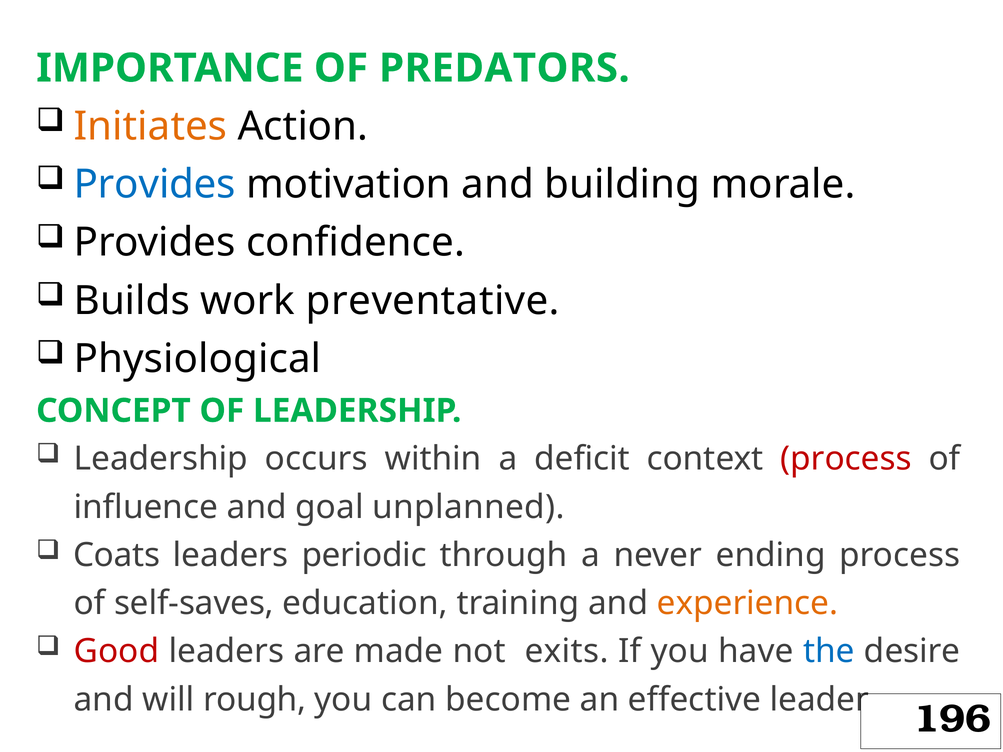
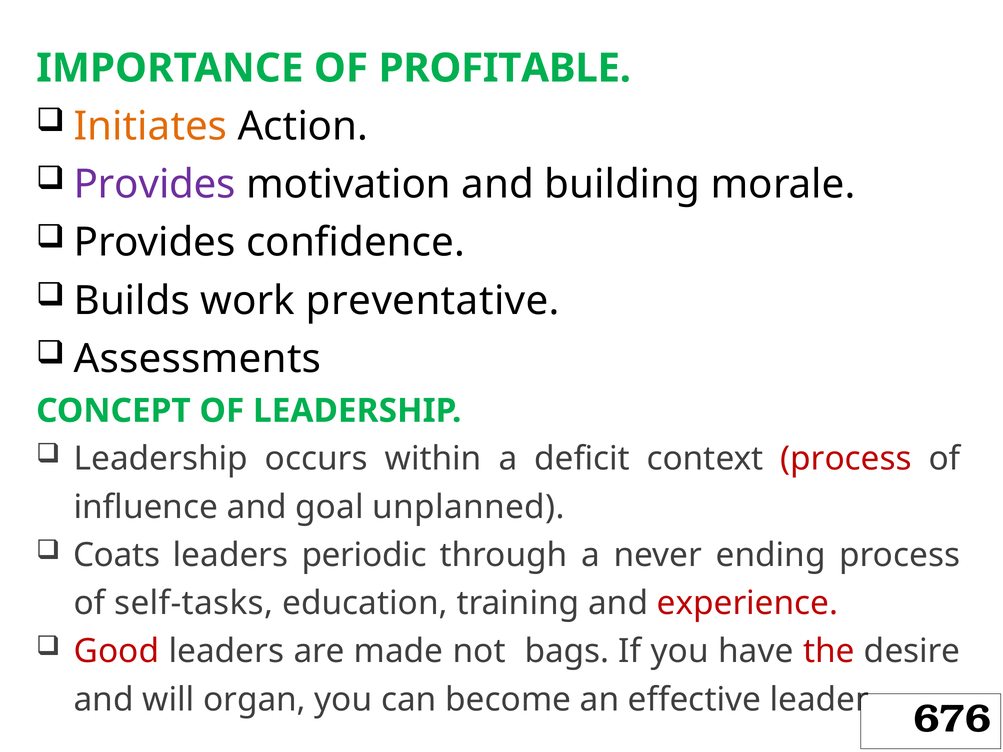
PREDATORS: PREDATORS -> PROFITABLE
Provides at (155, 185) colour: blue -> purple
Physiological: Physiological -> Assessments
self-saves: self-saves -> self-tasks
experience colour: orange -> red
exits: exits -> bags
the colour: blue -> red
rough: rough -> organ
196: 196 -> 676
